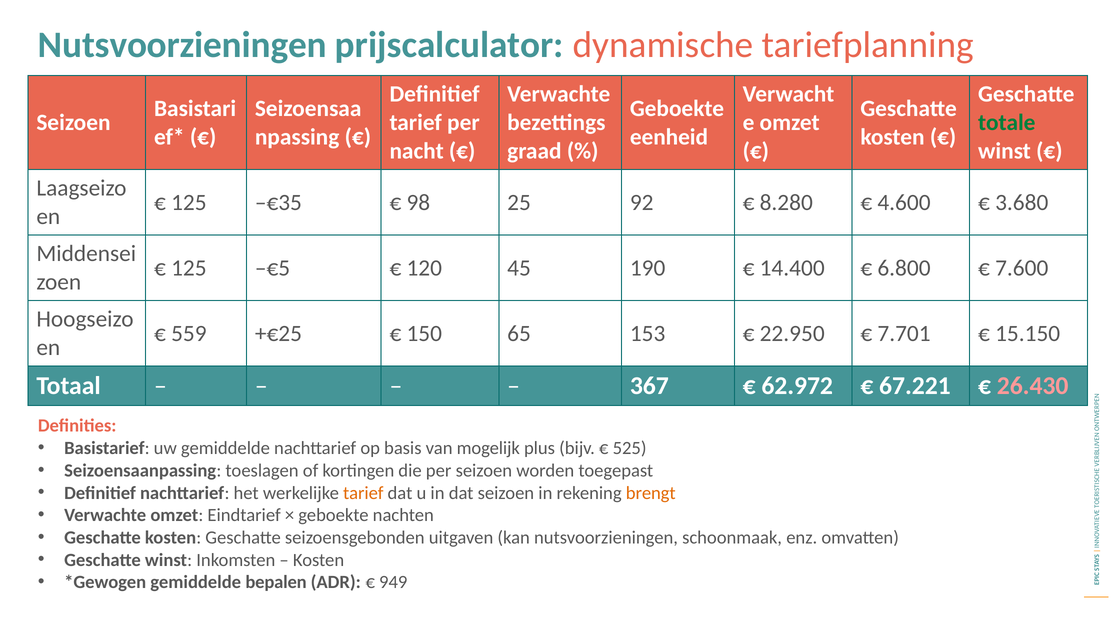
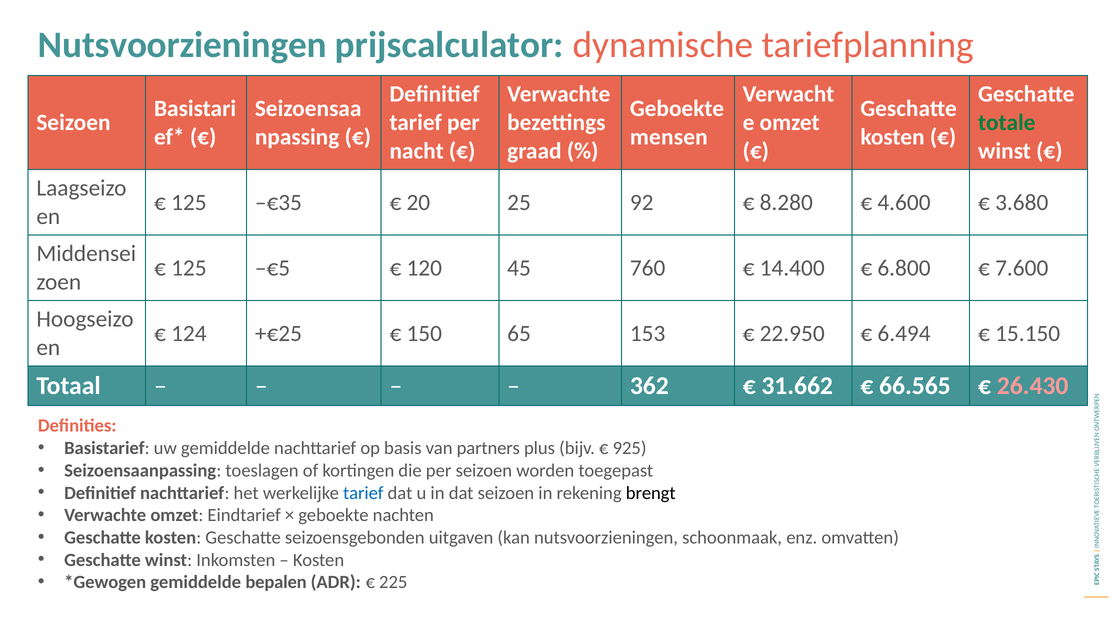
eenheid: eenheid -> mensen
98: 98 -> 20
190: 190 -> 760
559: 559 -> 124
7.701: 7.701 -> 6.494
367: 367 -> 362
62.972: 62.972 -> 31.662
67.221: 67.221 -> 66.565
mogelijk: mogelijk -> partners
525: 525 -> 925
tarief at (363, 493) colour: orange -> blue
brengt colour: orange -> black
949: 949 -> 225
